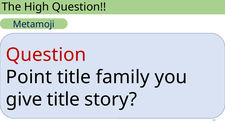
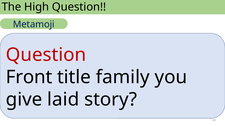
Point: Point -> Front
give title: title -> laid
